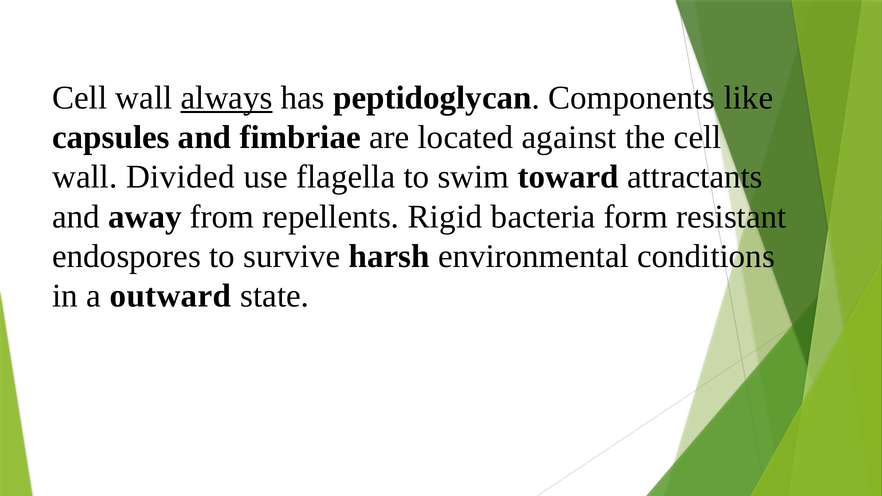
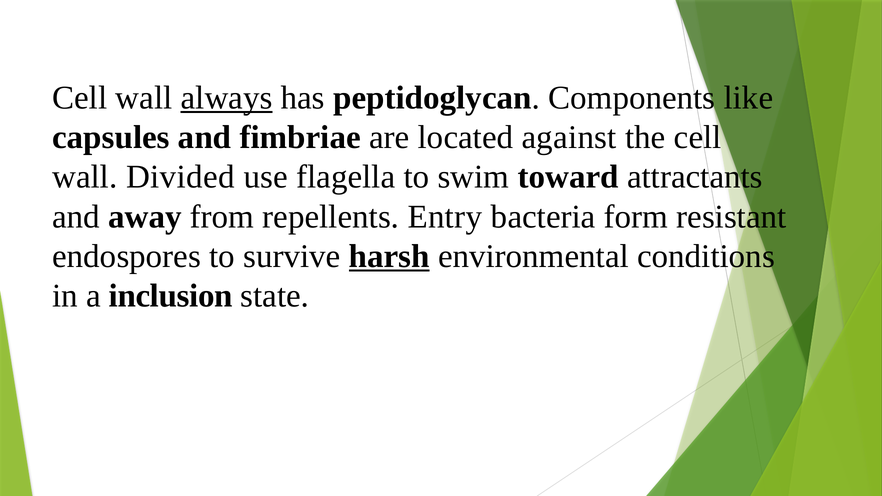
Rigid: Rigid -> Entry
harsh underline: none -> present
outward: outward -> inclusion
